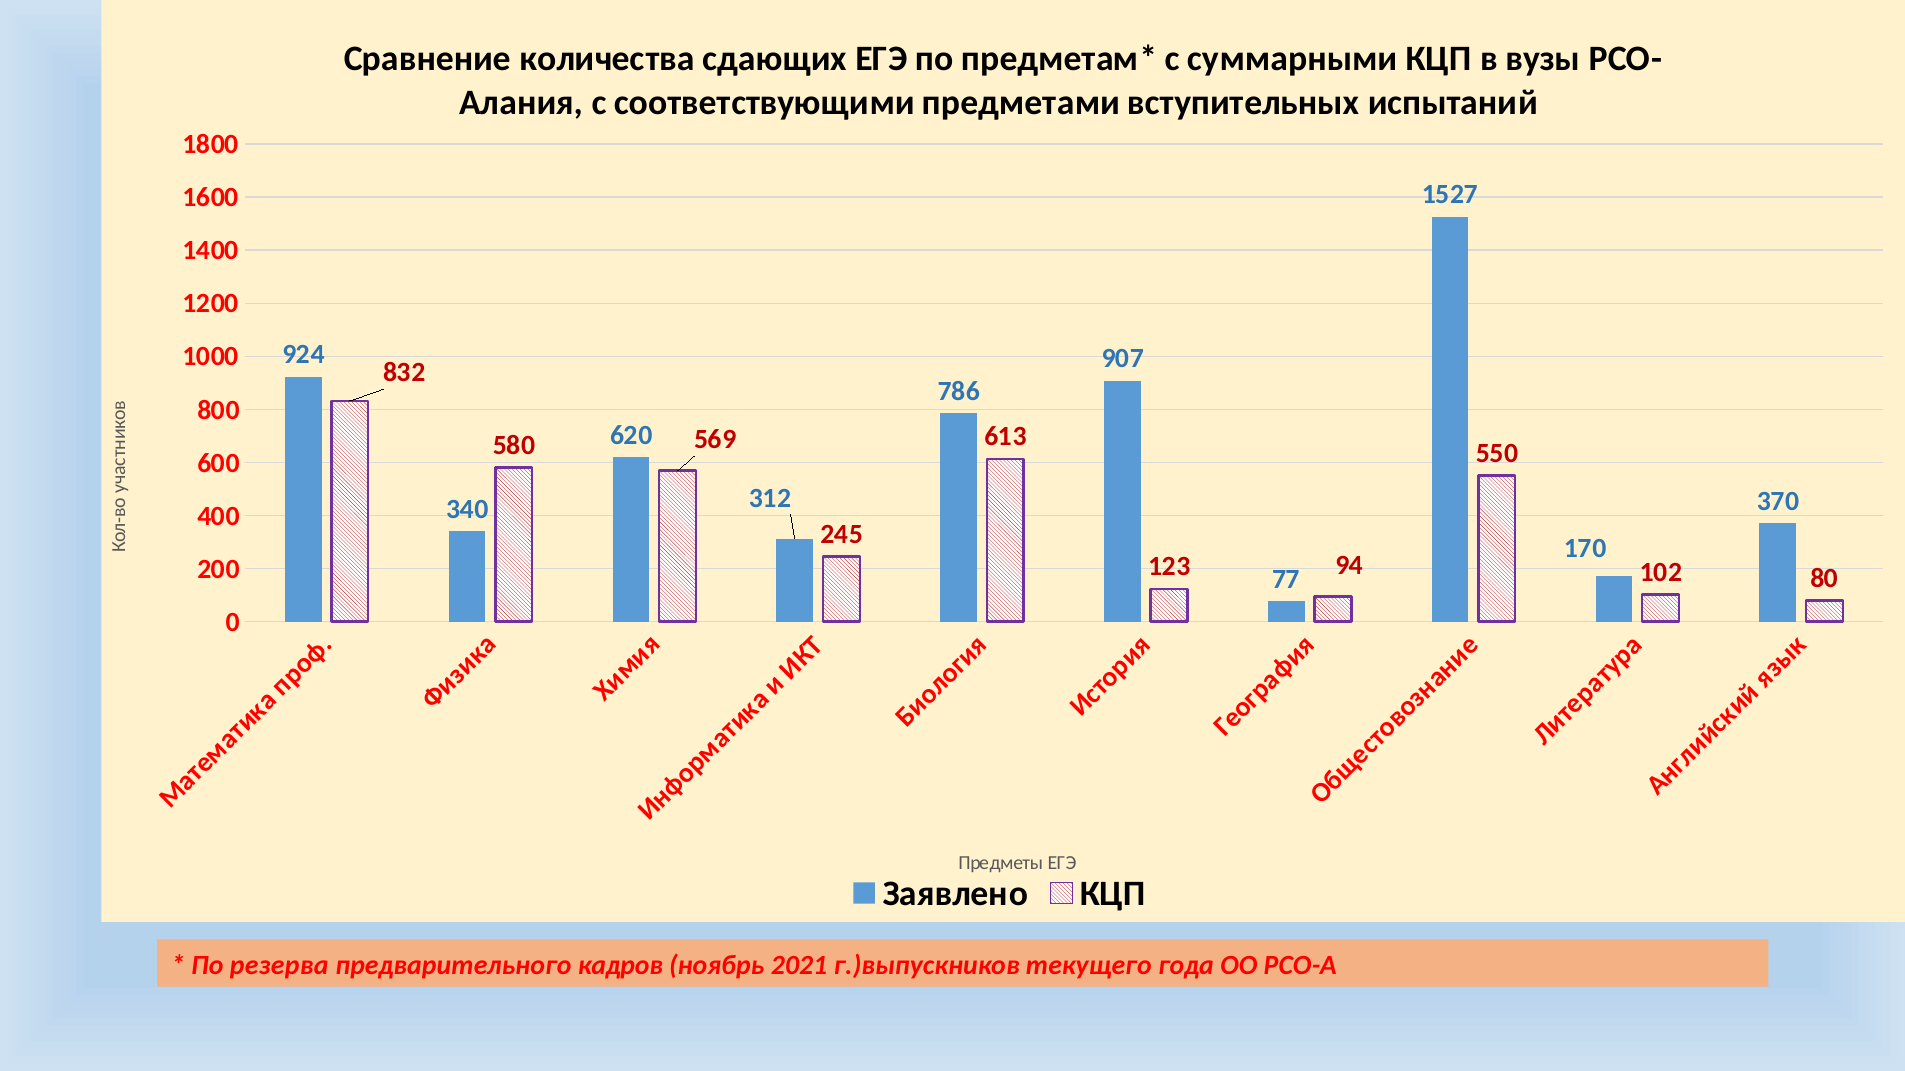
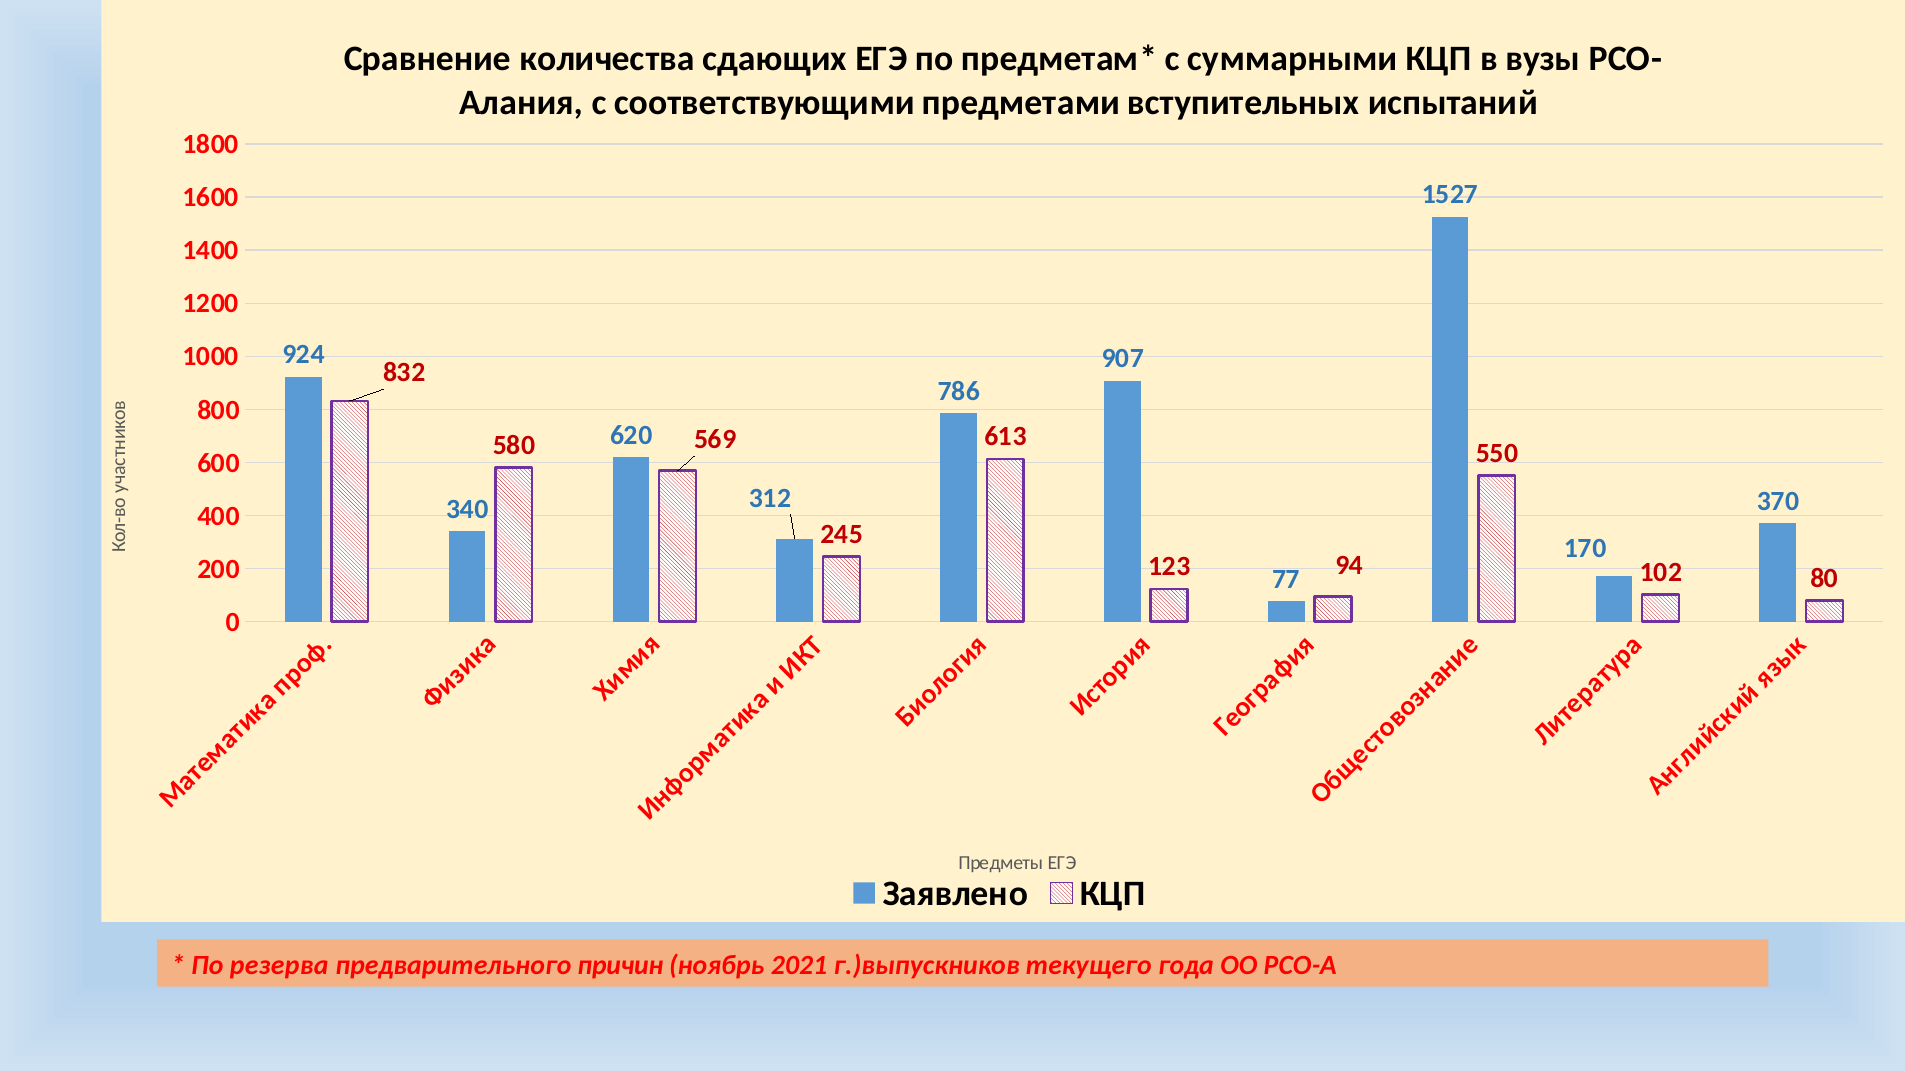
кадров: кадров -> причин
